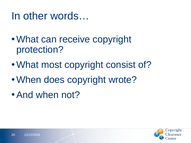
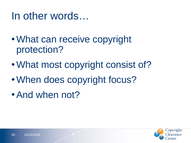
wrote: wrote -> focus
